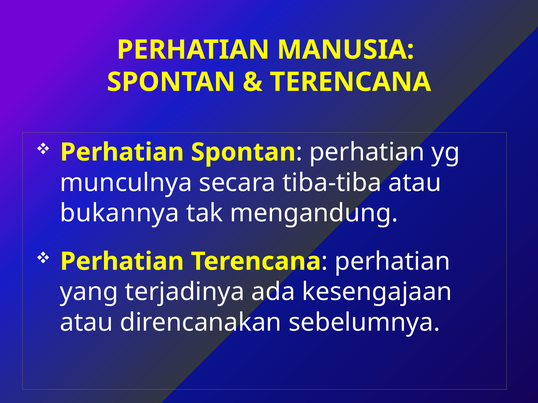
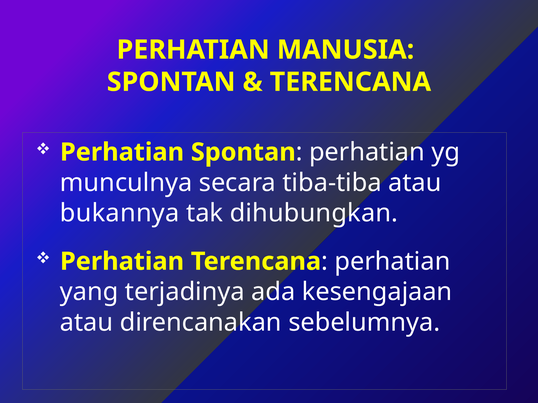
mengandung: mengandung -> dihubungkan
